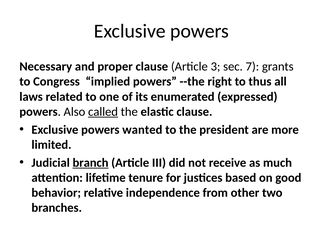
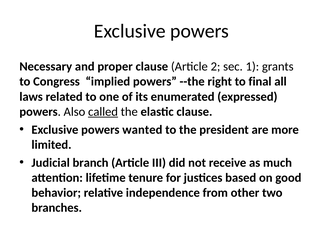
3: 3 -> 2
7: 7 -> 1
thus: thus -> final
branch underline: present -> none
